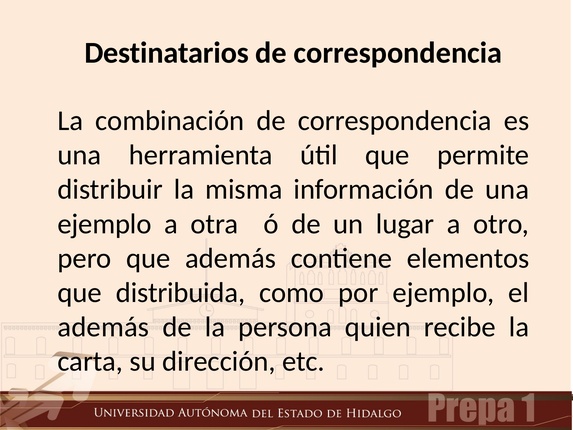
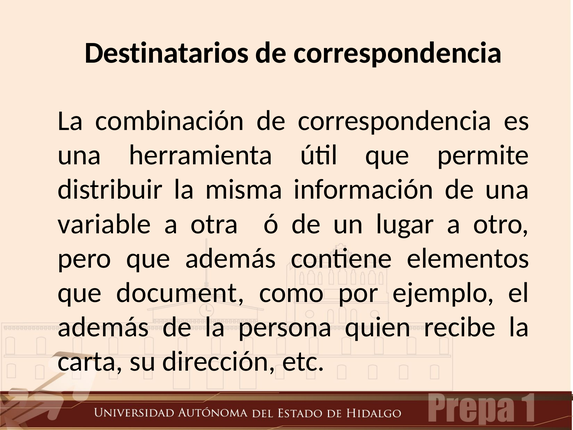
ejemplo at (104, 224): ejemplo -> variable
distribuida: distribuida -> document
